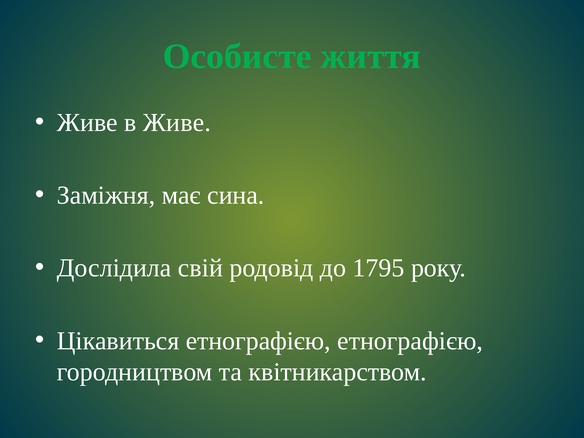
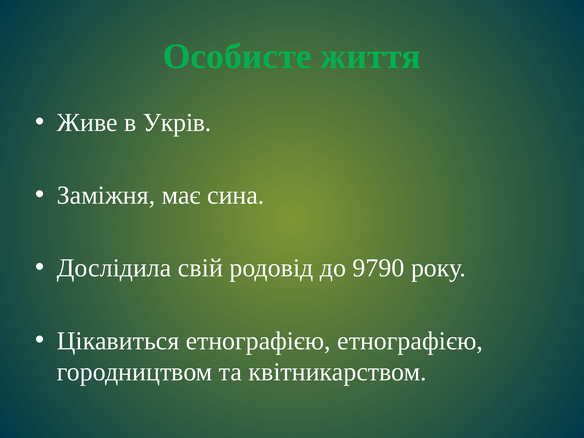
в Живе: Живе -> Укрів
1795: 1795 -> 9790
